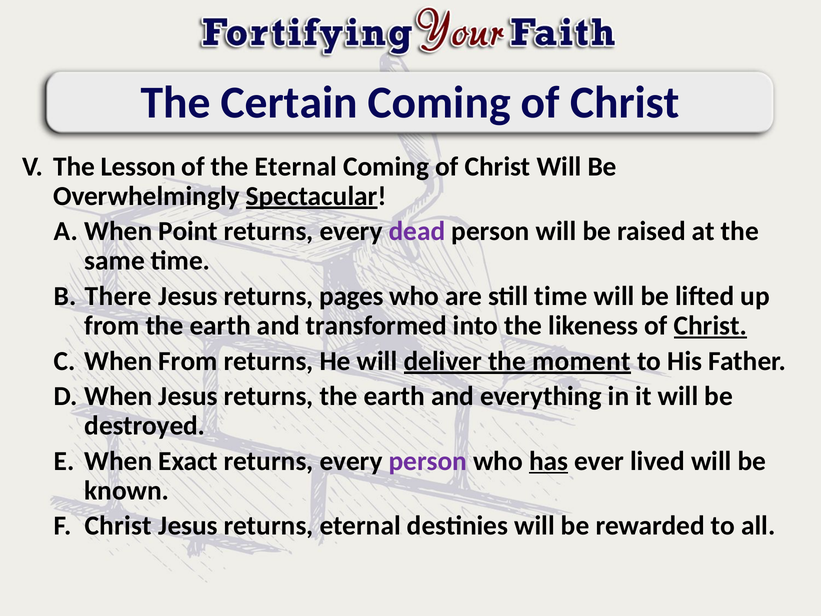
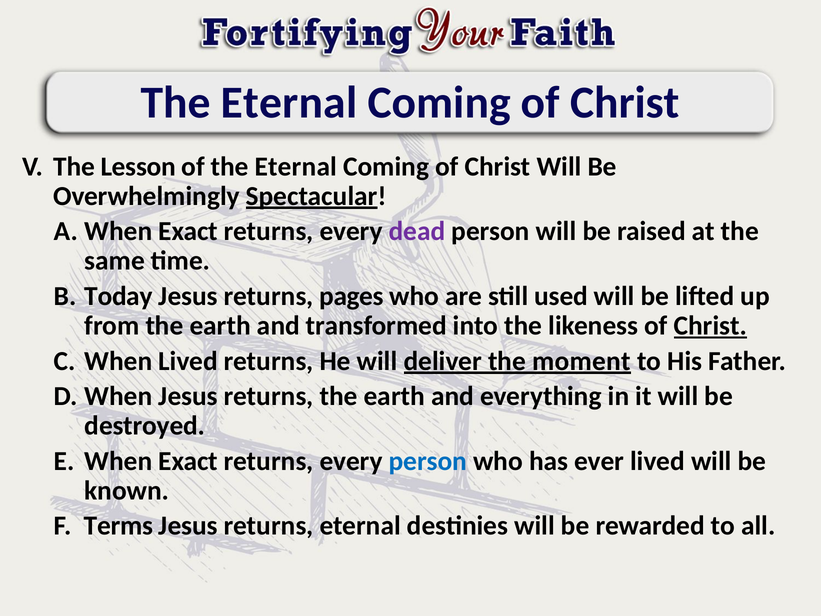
Certain at (289, 103): Certain -> Eternal
Point at (188, 231): Point -> Exact
There: There -> Today
still time: time -> used
When From: From -> Lived
person at (428, 461) colour: purple -> blue
has underline: present -> none
Christ at (118, 526): Christ -> Terms
